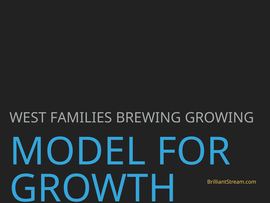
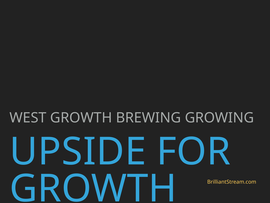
WEST FAMILIES: FAMILIES -> GROWTH
MODEL: MODEL -> UPSIDE
